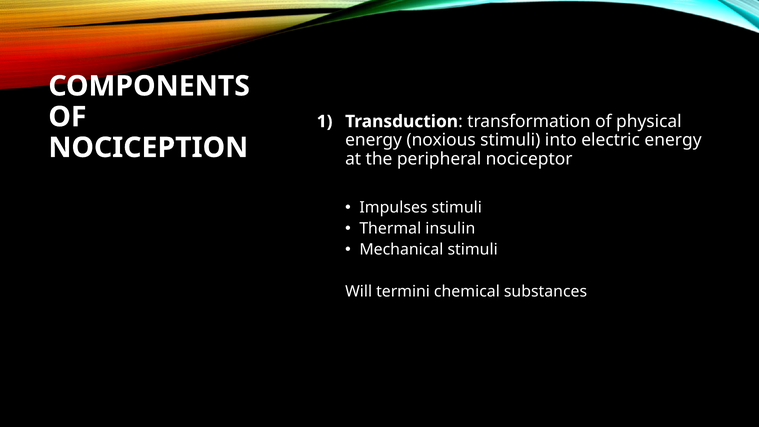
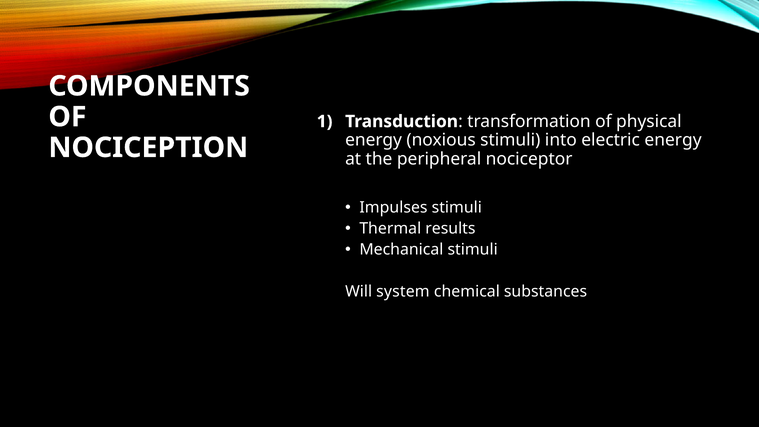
insulin: insulin -> results
termini: termini -> system
